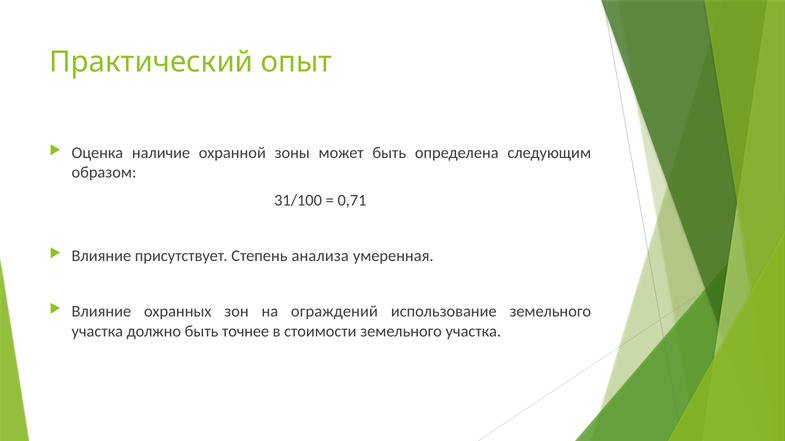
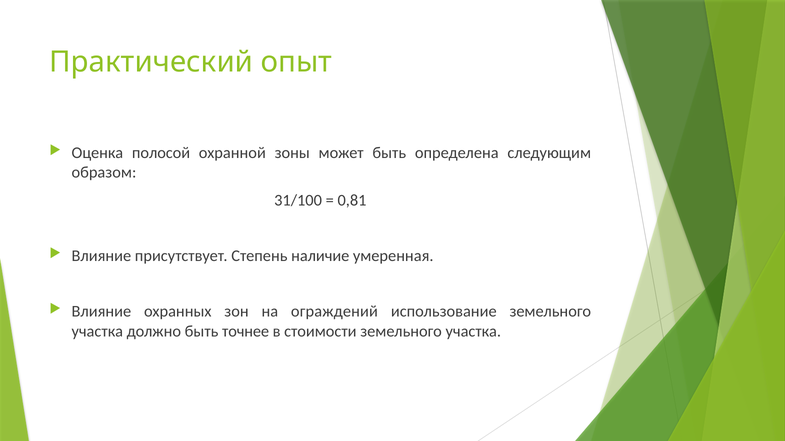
наличие: наличие -> полосой
0,71: 0,71 -> 0,81
анализа: анализа -> наличие
